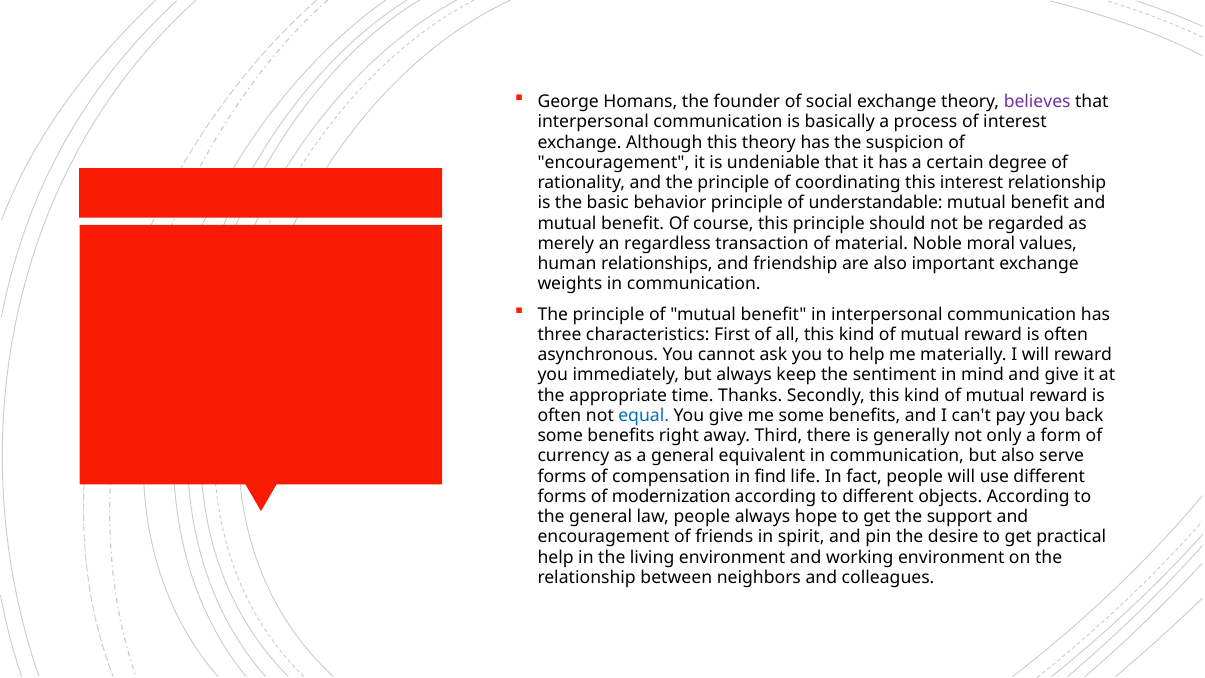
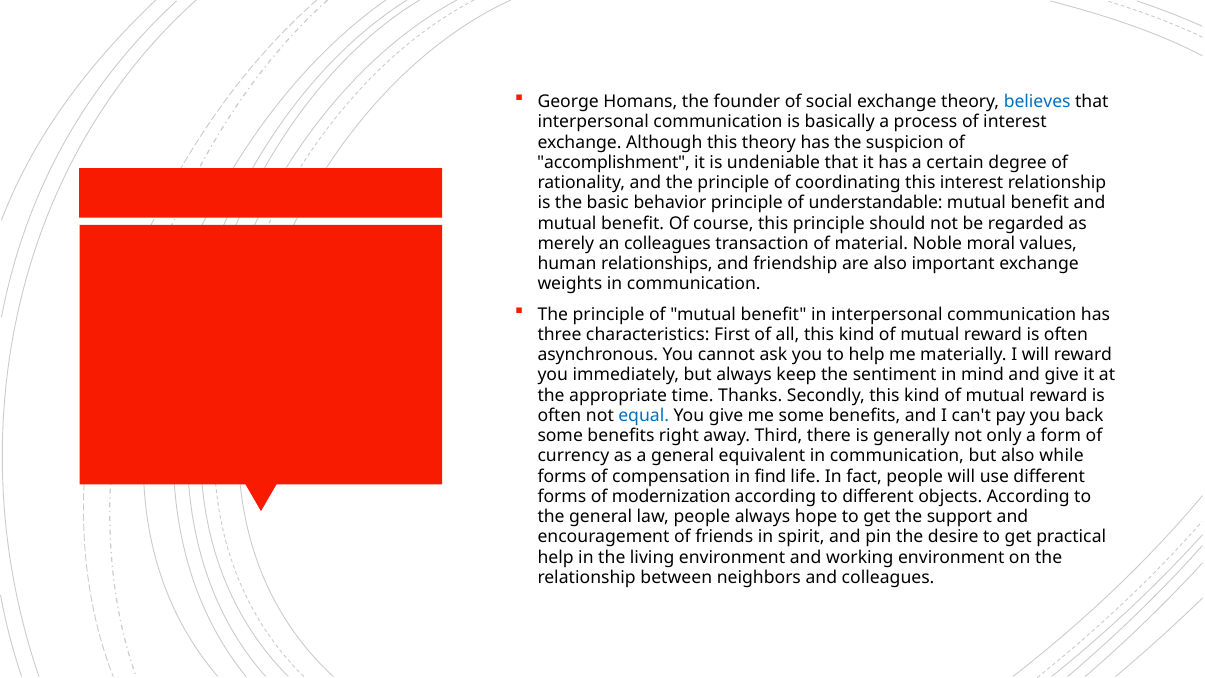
believes colour: purple -> blue
encouragement at (613, 162): encouragement -> accomplishment
an regardless: regardless -> colleagues
serve: serve -> while
